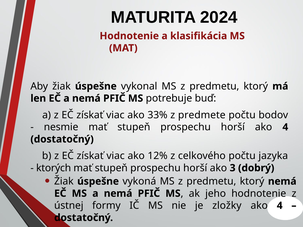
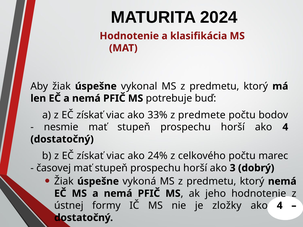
12%: 12% -> 24%
jazyka: jazyka -> marec
ktorých: ktorých -> časovej
